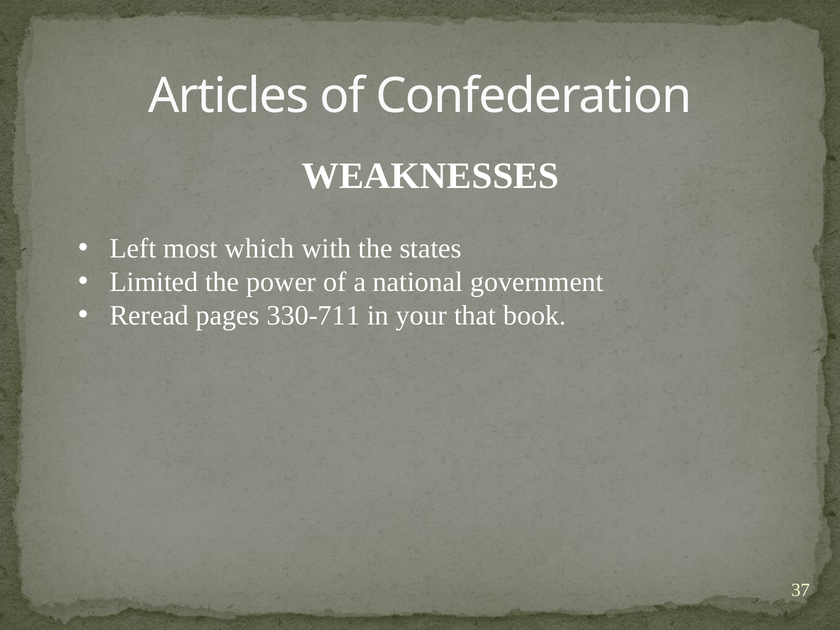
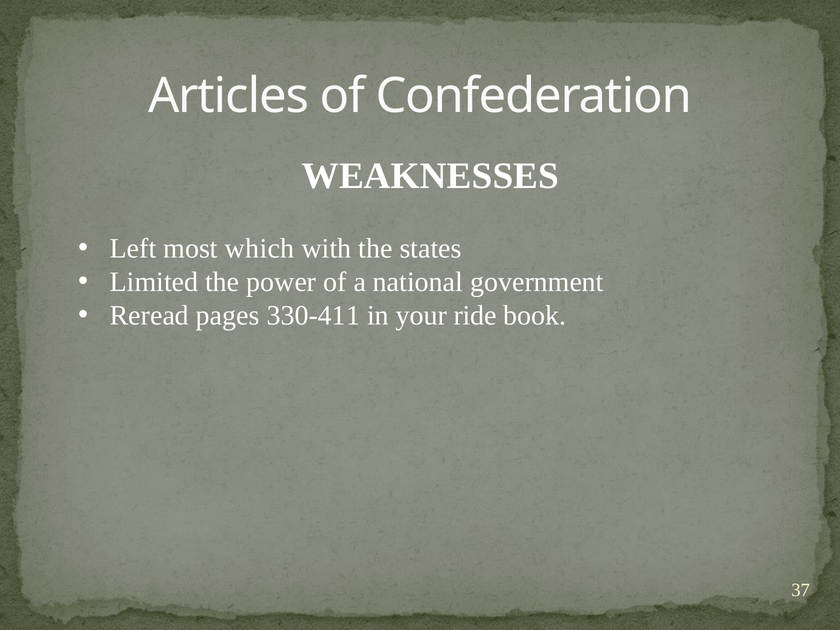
330-711: 330-711 -> 330-411
that: that -> ride
